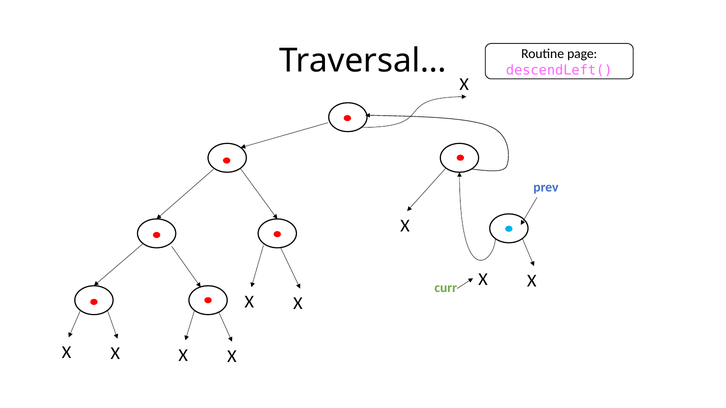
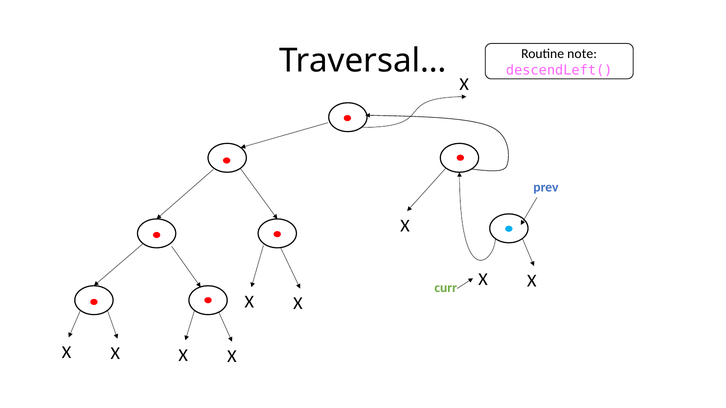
page: page -> note
